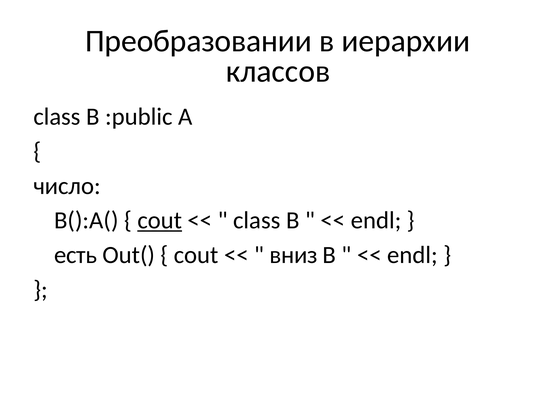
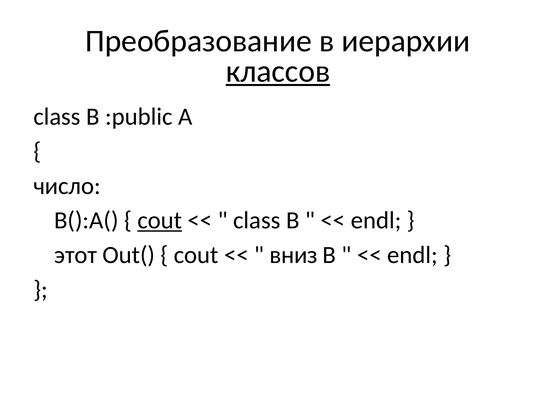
Преобразовании: Преобразовании -> Преобразование
классов underline: none -> present
есть: есть -> этот
